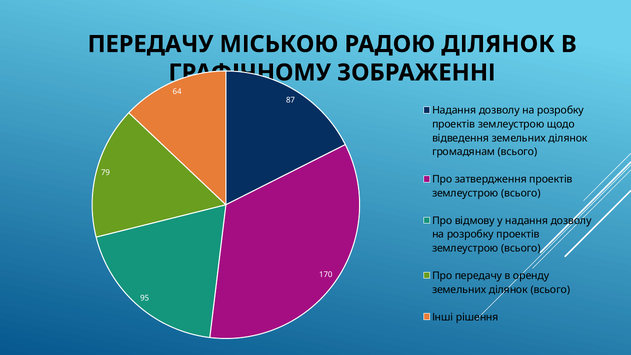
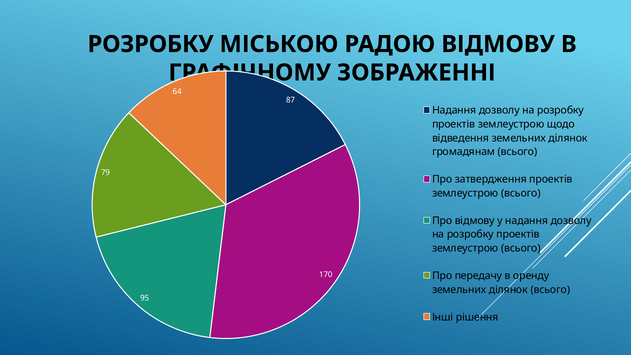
ПЕРЕДАЧУ at (151, 44): ПЕРЕДАЧУ -> РОЗРОБКУ
РАДОЮ ДІЛЯНОК: ДІЛЯНОК -> ВІДМОВУ
